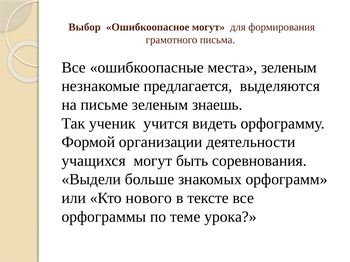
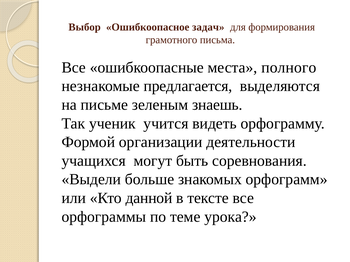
Ошибкоопасное могут: могут -> задач
места зеленым: зеленым -> полного
нового: нового -> данной
